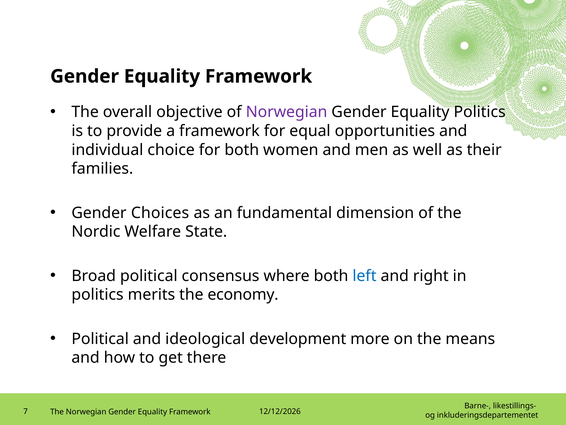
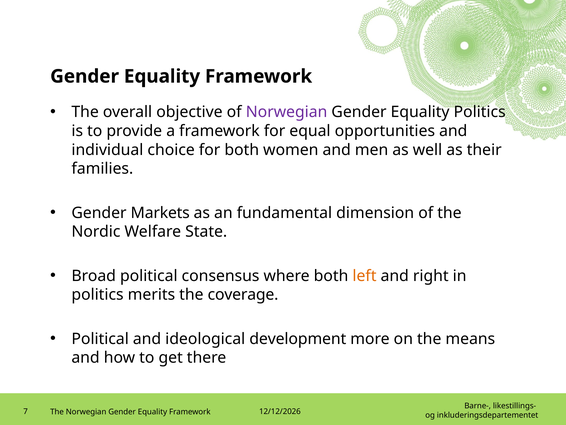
Choices: Choices -> Markets
left colour: blue -> orange
economy: economy -> coverage
